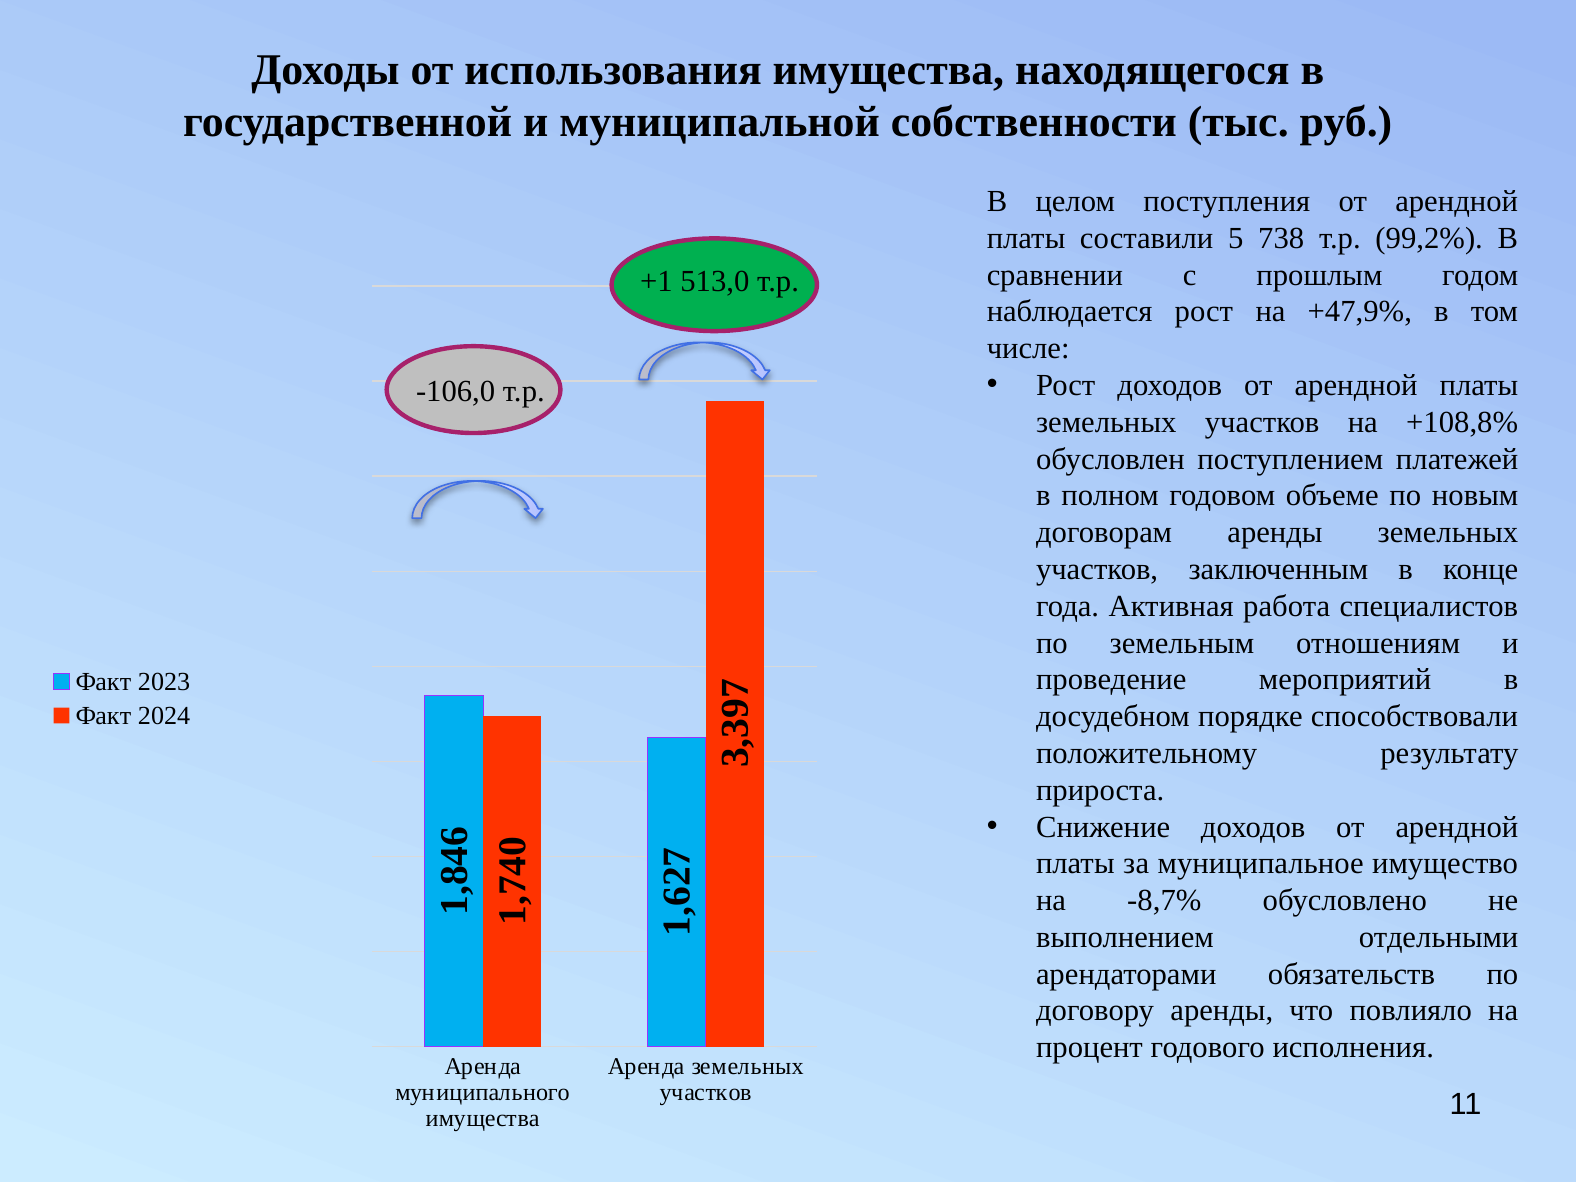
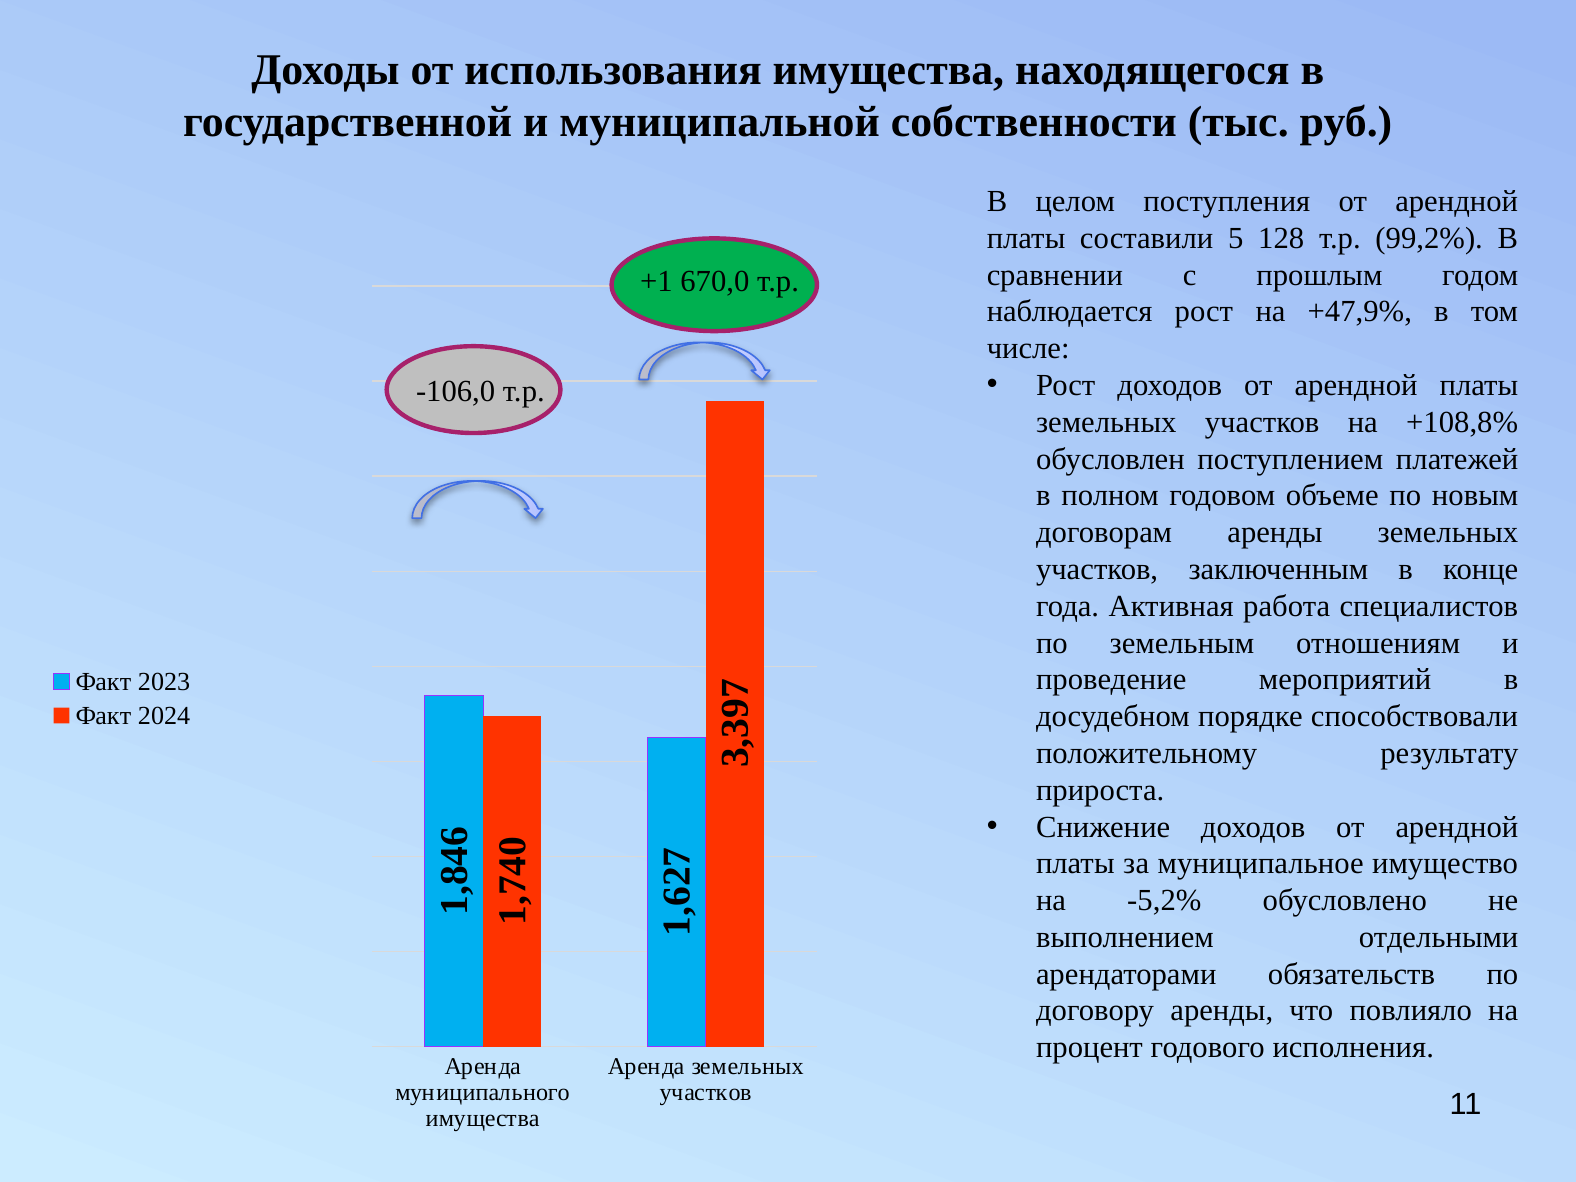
738: 738 -> 128
513,0: 513,0 -> 670,0
-8,7%: -8,7% -> -5,2%
